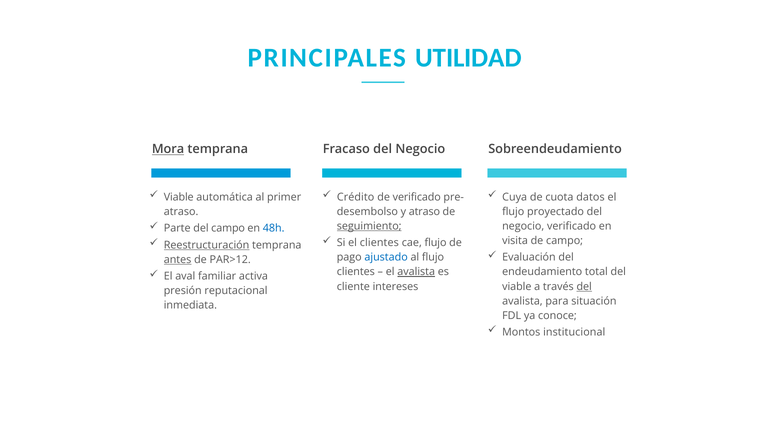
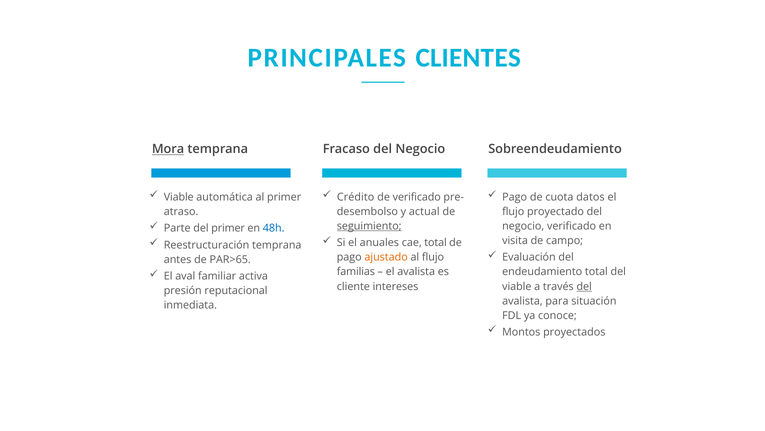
UTILIDAD: UTILIDAD -> CLIENTES
Cuya at (515, 197): Cuya -> Pago
y atraso: atraso -> actual
del campo: campo -> primer
el clientes: clientes -> anuales
cae flujo: flujo -> total
Reestructuración underline: present -> none
ajustado colour: blue -> orange
antes underline: present -> none
PAR>12: PAR>12 -> PAR>65
clientes at (356, 272): clientes -> familias
avalista at (416, 272) underline: present -> none
institucional: institucional -> proyectados
